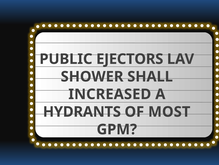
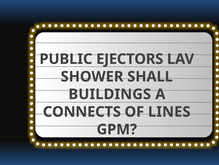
INCREASED: INCREASED -> BUILDINGS
HYDRANTS: HYDRANTS -> CONNECTS
MOST: MOST -> LINES
